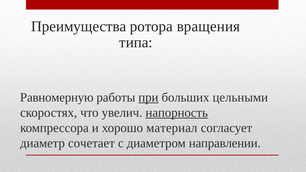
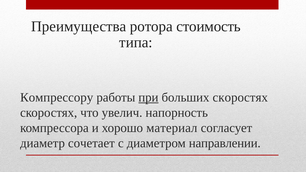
вращения: вращения -> стоимость
Равномерную: Равномерную -> Компрессору
больших цельными: цельными -> скоростях
напорность underline: present -> none
